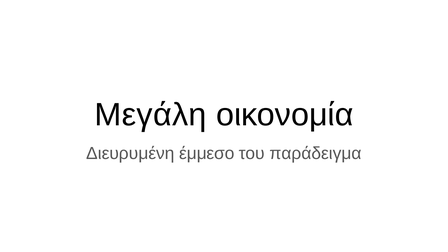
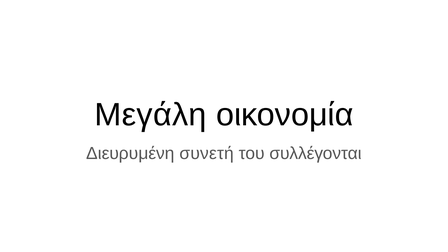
έμμεσο: έμμεσο -> συνετή
παράδειγμα: παράδειγμα -> συλλέγονται
